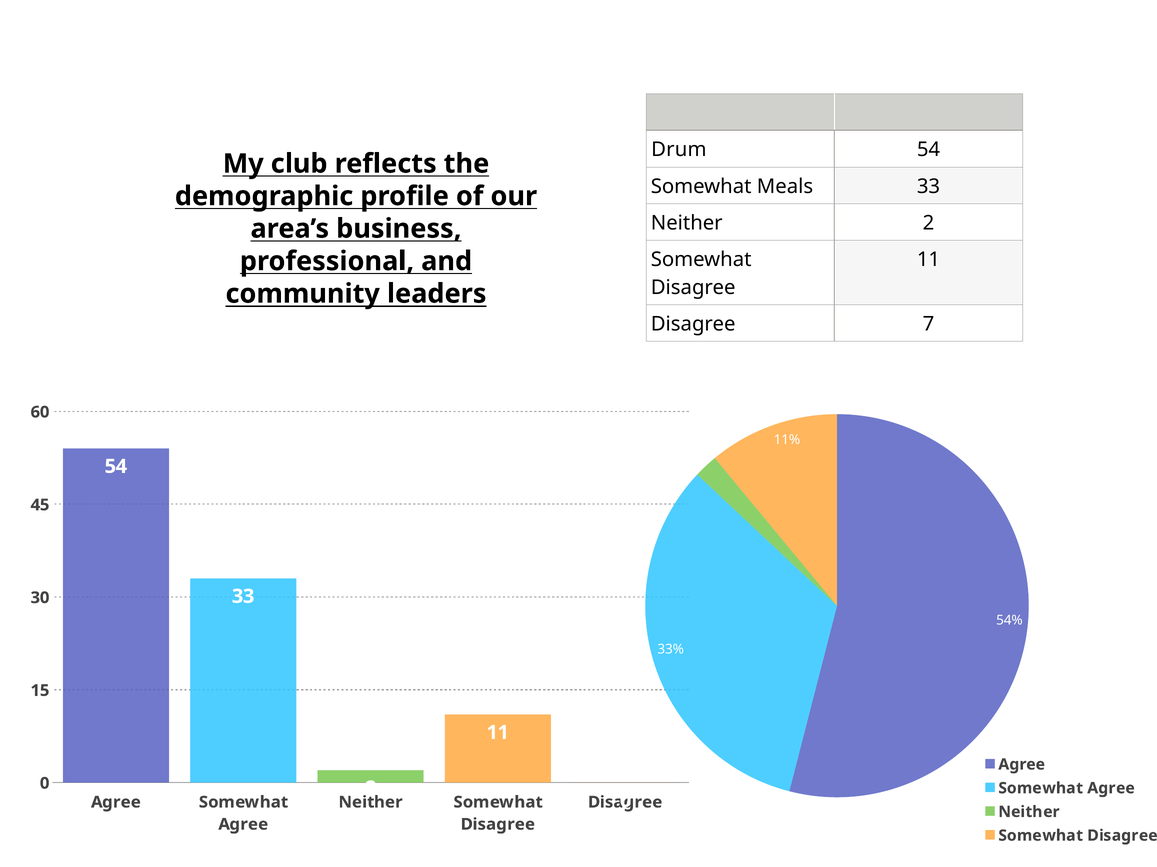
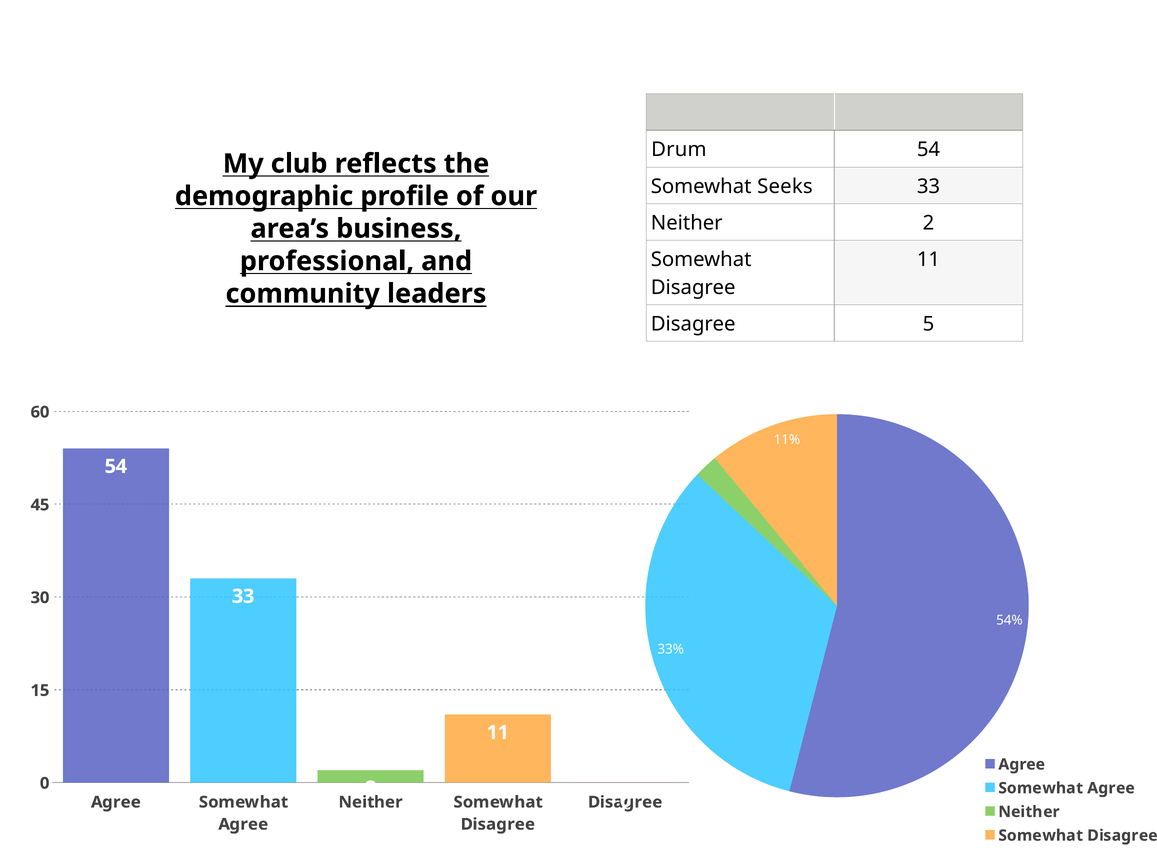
Meals: Meals -> Seeks
7: 7 -> 5
